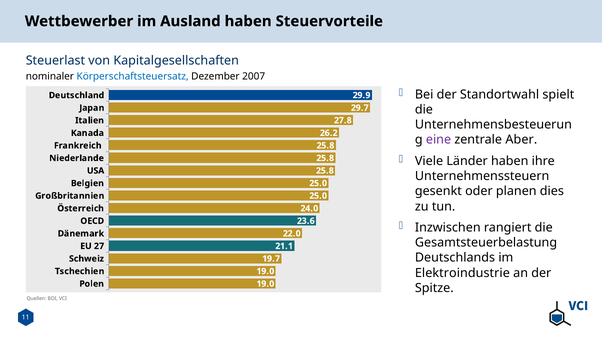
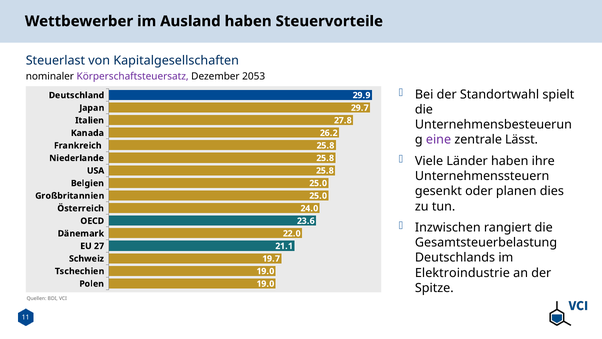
Körperschaftsteuersatz colour: blue -> purple
2007: 2007 -> 2053
Aber: Aber -> Lässt
